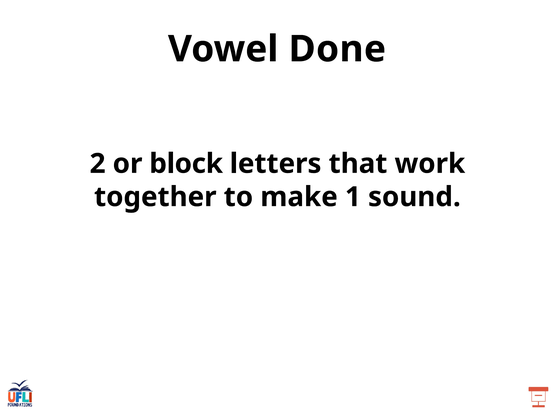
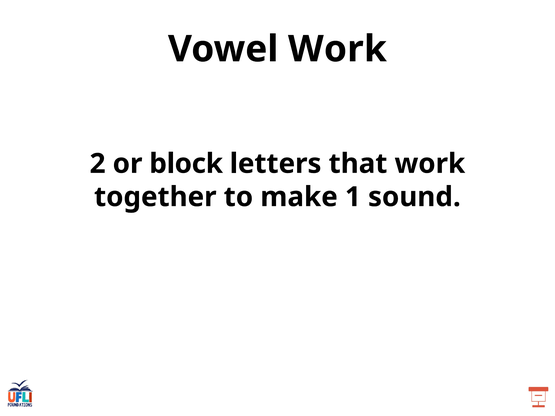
Vowel Done: Done -> Work
